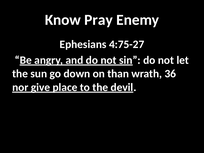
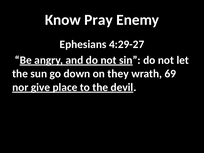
4:75-27: 4:75-27 -> 4:29-27
than: than -> they
36: 36 -> 69
